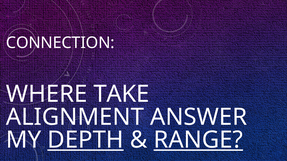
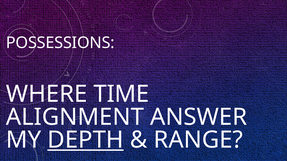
CONNECTION: CONNECTION -> POSSESSIONS
TAKE: TAKE -> TIME
RANGE underline: present -> none
